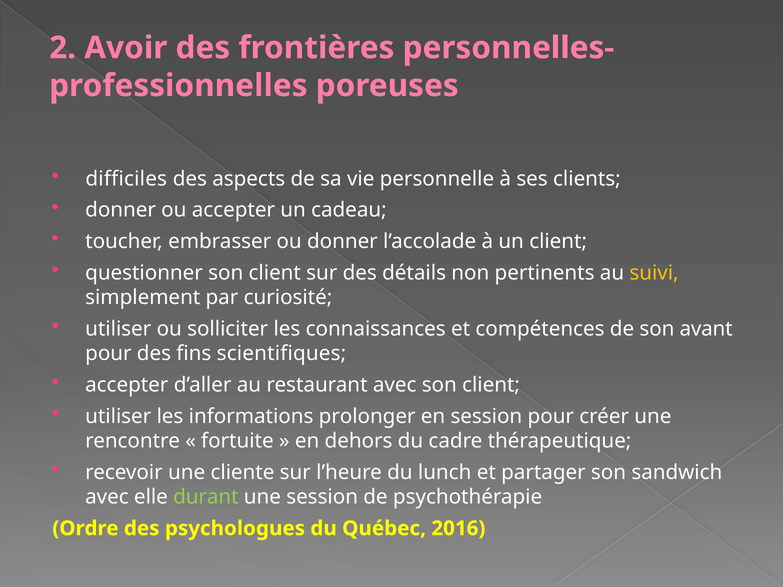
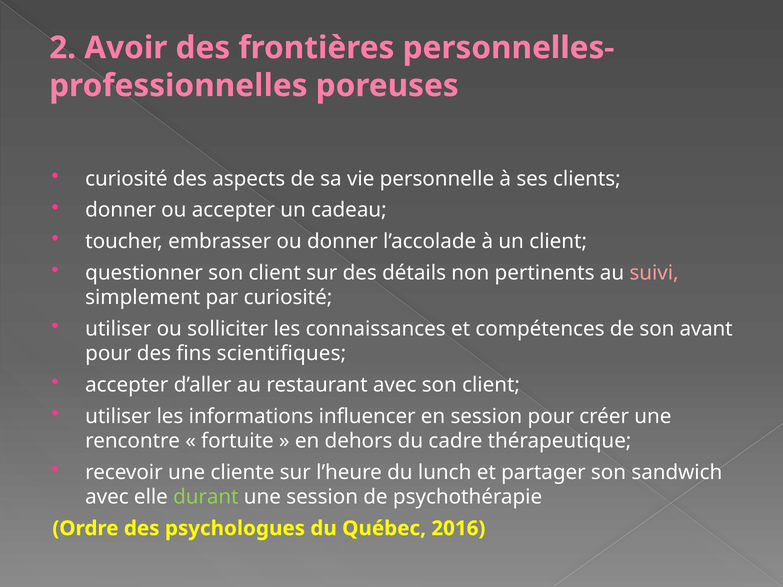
difficiles at (126, 179): difficiles -> curiosité
suivi colour: yellow -> pink
prolonger: prolonger -> influencer
